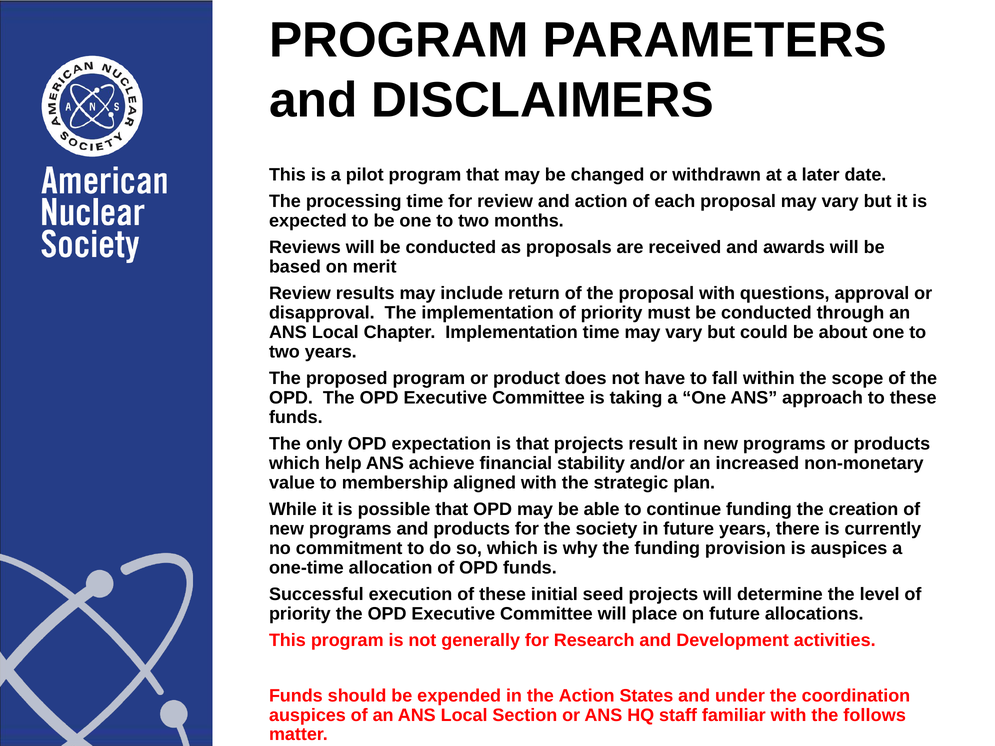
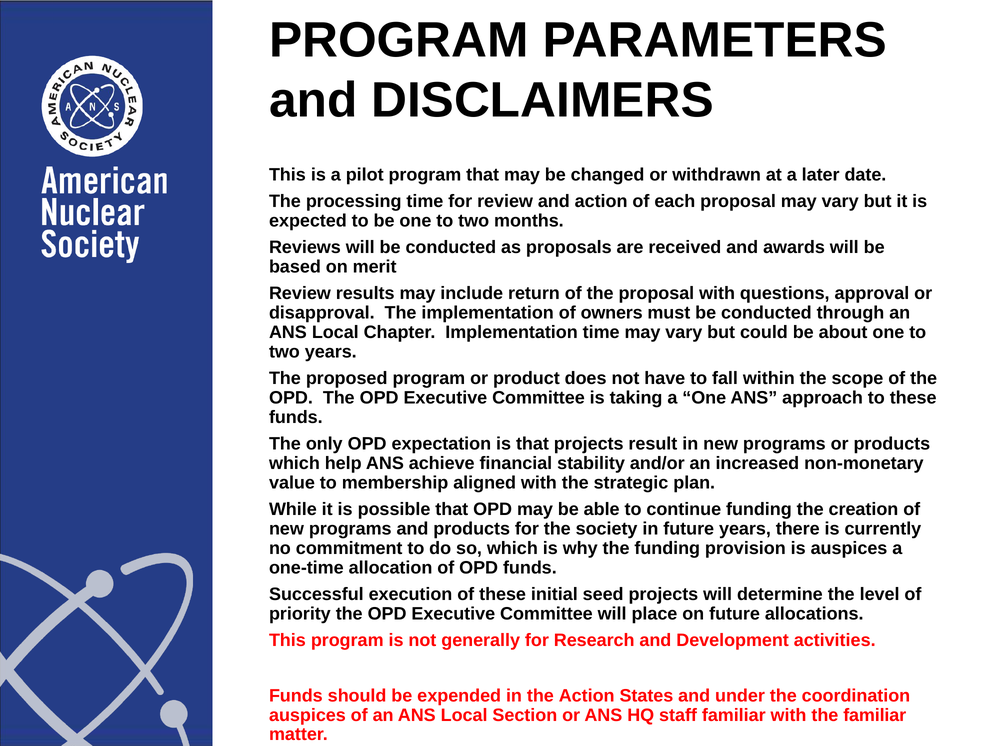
implementation of priority: priority -> owners
the follows: follows -> familiar
